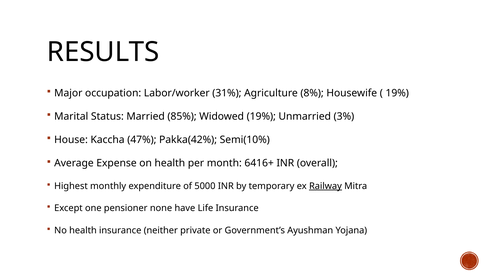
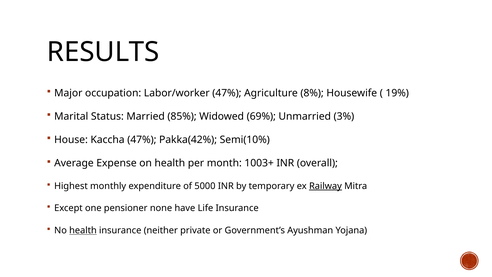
Labor/worker 31%: 31% -> 47%
Widowed 19%: 19% -> 69%
6416+: 6416+ -> 1003+
health at (83, 230) underline: none -> present
